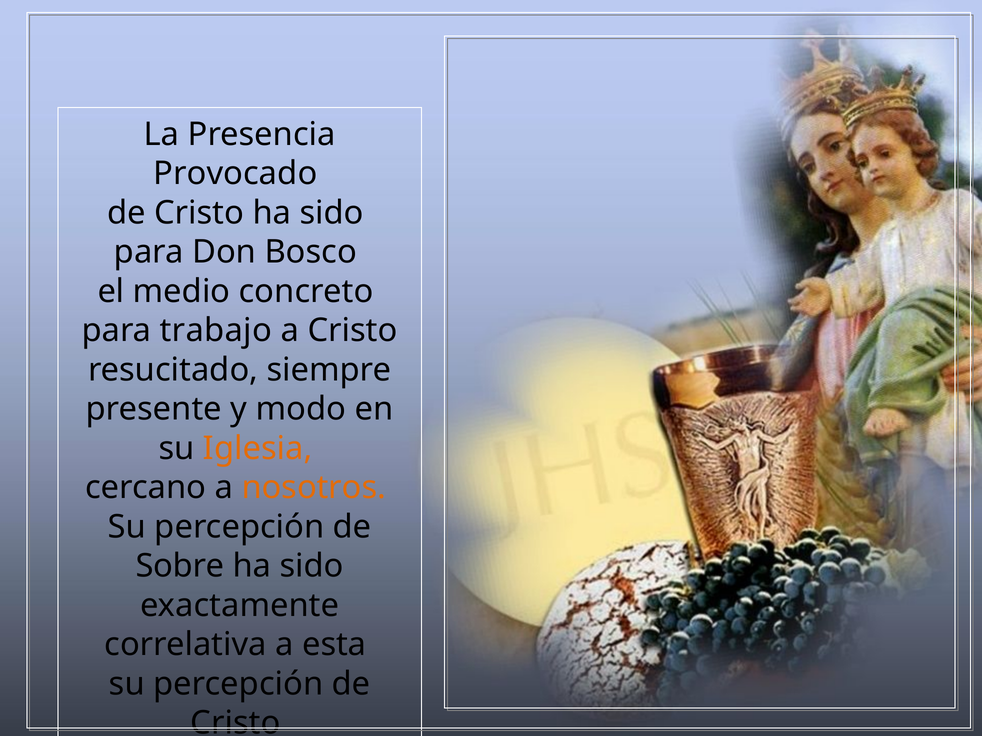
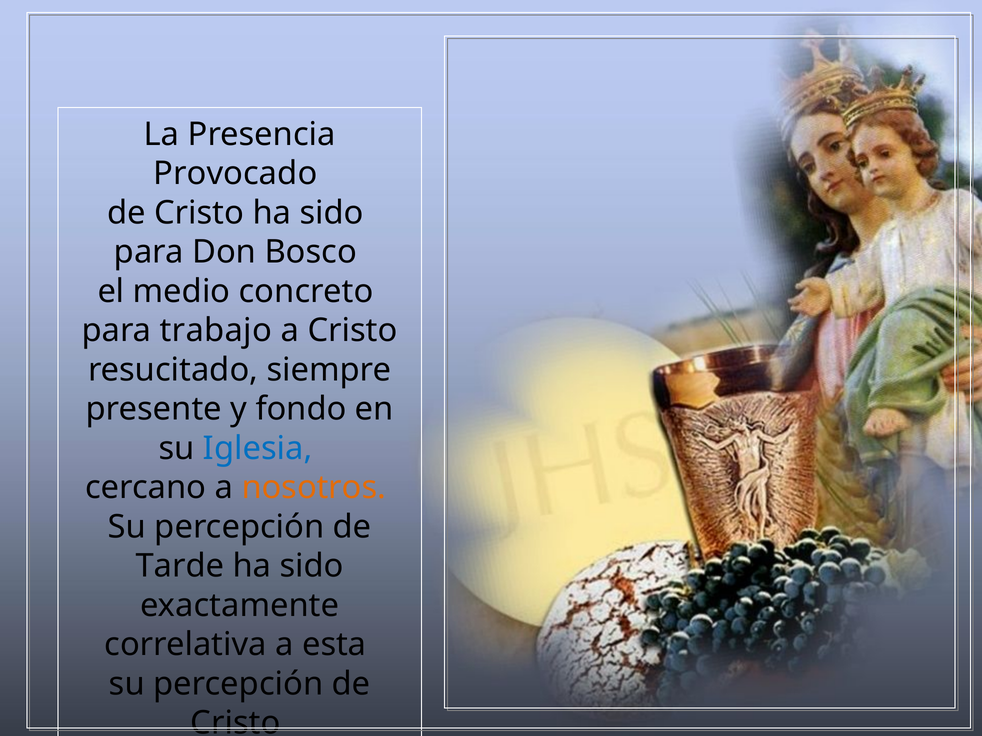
modo: modo -> fondo
Iglesia colour: orange -> blue
Sobre: Sobre -> Tarde
